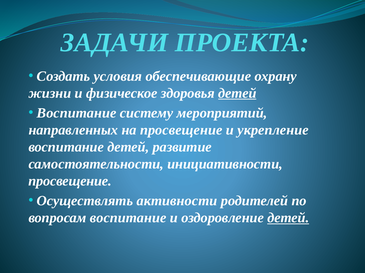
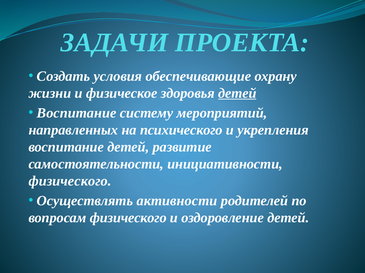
на просвещение: просвещение -> психического
укрепление: укрепление -> укрепления
просвещение at (70, 181): просвещение -> физического
вопросам воспитание: воспитание -> физического
детей at (288, 218) underline: present -> none
